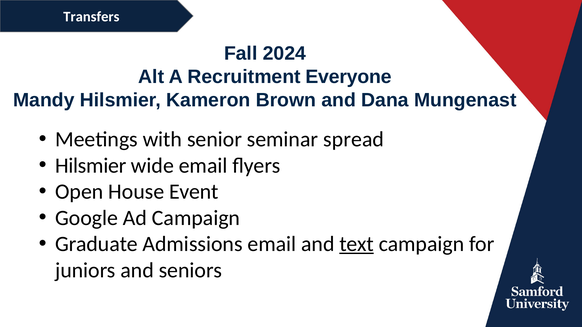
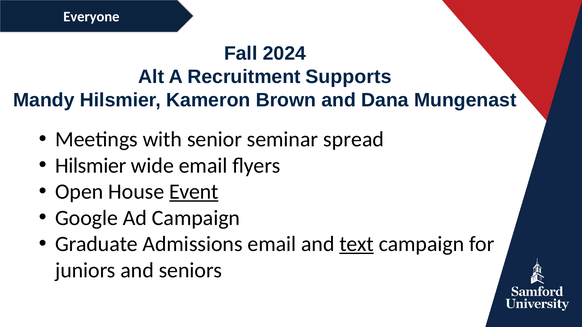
Transfers: Transfers -> Everyone
Everyone: Everyone -> Supports
Event underline: none -> present
